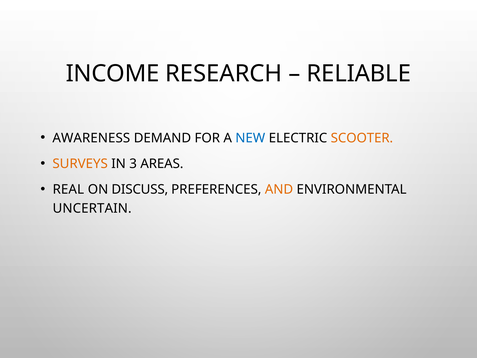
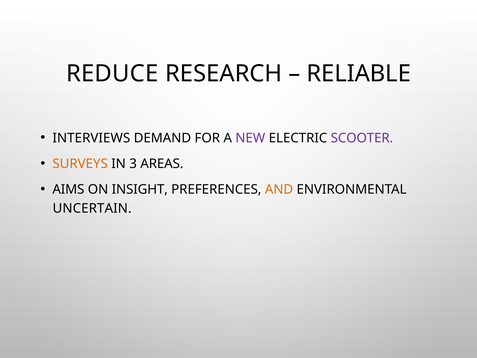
INCOME: INCOME -> REDUCE
AWARENESS: AWARENESS -> INTERVIEWS
NEW colour: blue -> purple
SCOOTER colour: orange -> purple
REAL: REAL -> AIMS
DISCUSS: DISCUSS -> INSIGHT
